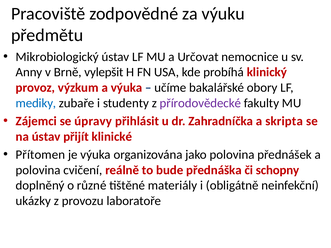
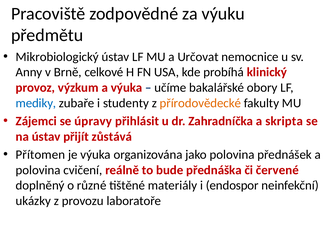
vylepšit: vylepšit -> celkové
přírodovědecké colour: purple -> orange
klinické: klinické -> zůstává
schopny: schopny -> červené
obligátně: obligátně -> endospor
